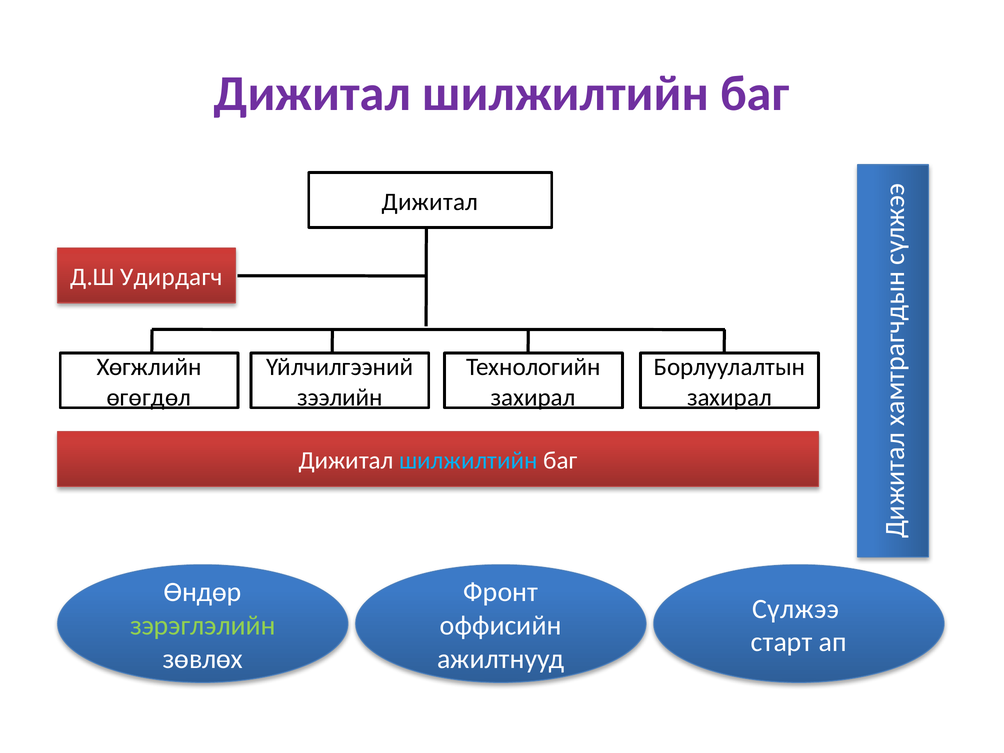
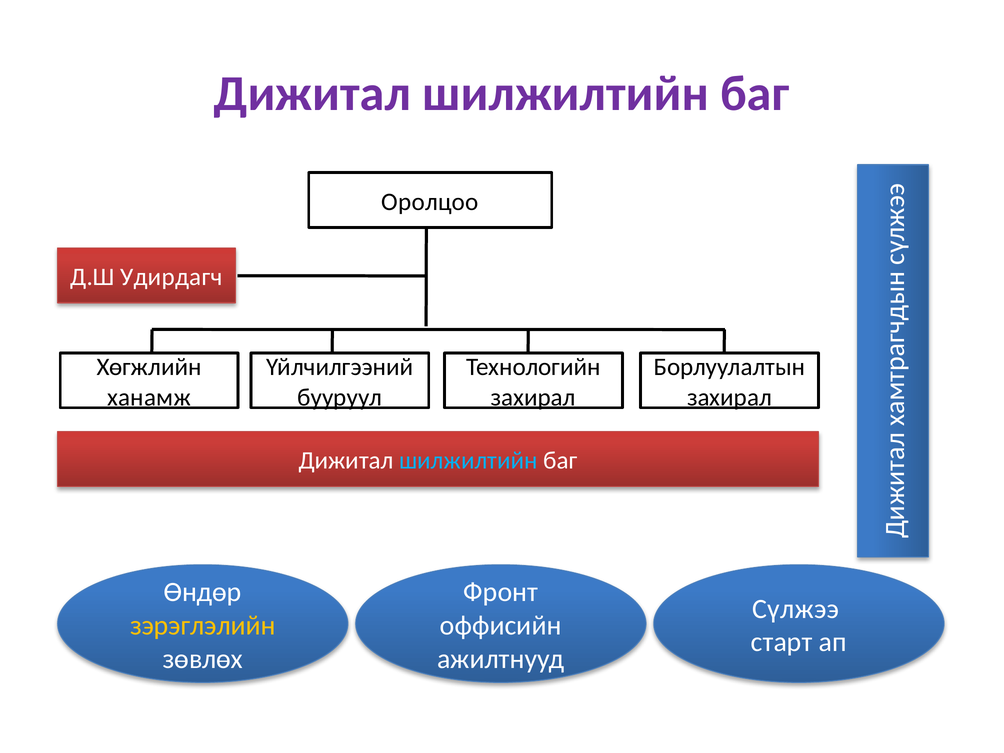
Дижитал at (430, 202): Дижитал -> Оролцоо
өгөгдөл: өгөгдөл -> ханамж
зээлийн: зээлийн -> бууруул
зэрэглэлийн colour: light green -> yellow
